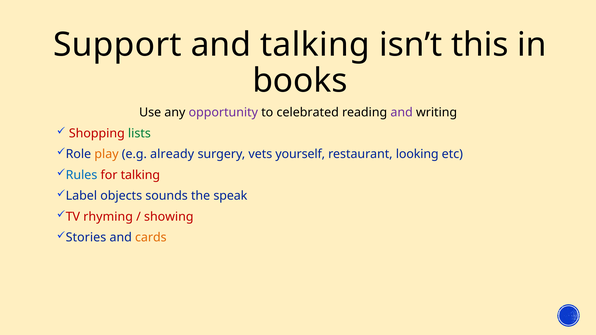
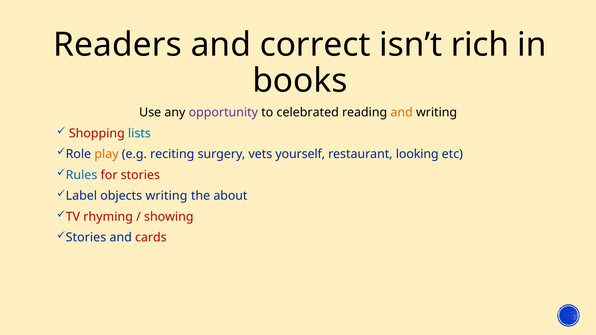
Support: Support -> Readers
and talking: talking -> correct
this: this -> rich
and at (402, 113) colour: purple -> orange
lists colour: green -> blue
already: already -> reciting
for talking: talking -> stories
objects sounds: sounds -> writing
speak: speak -> about
cards colour: orange -> red
